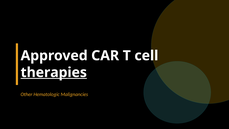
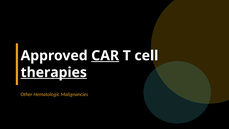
CAR underline: none -> present
